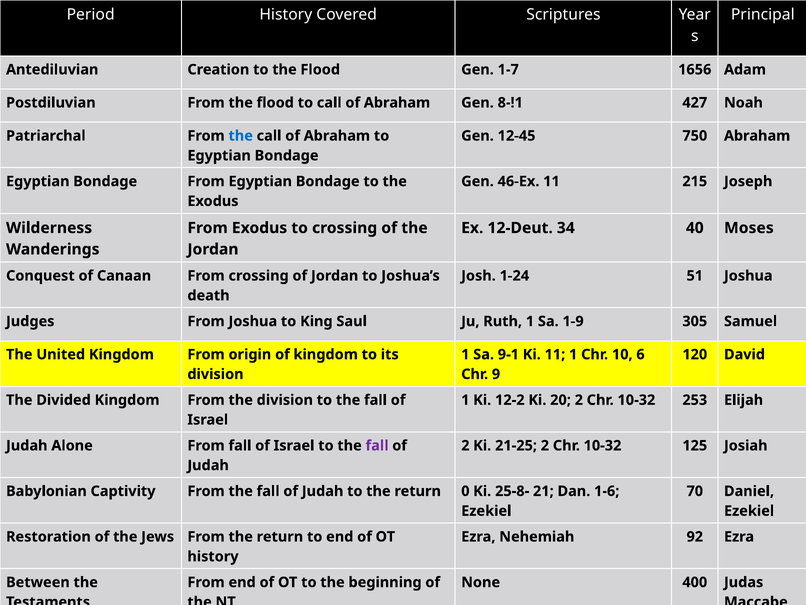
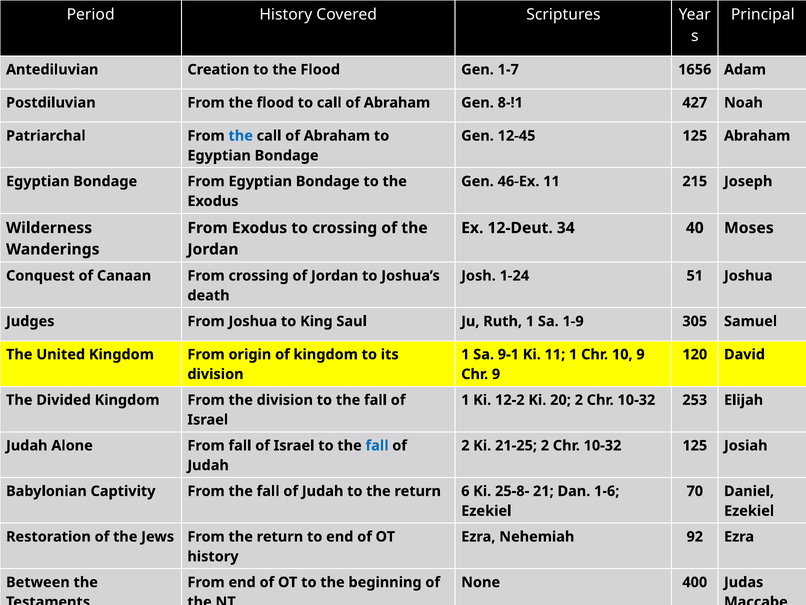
12-45 750: 750 -> 125
10 6: 6 -> 9
fall at (377, 445) colour: purple -> blue
0: 0 -> 6
